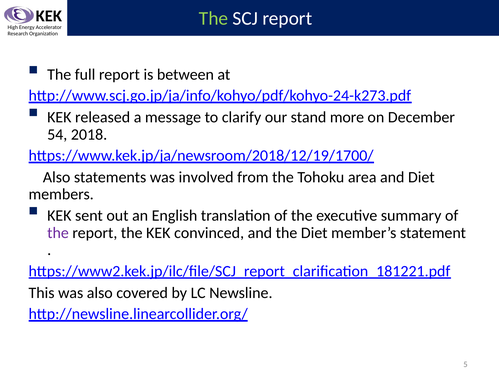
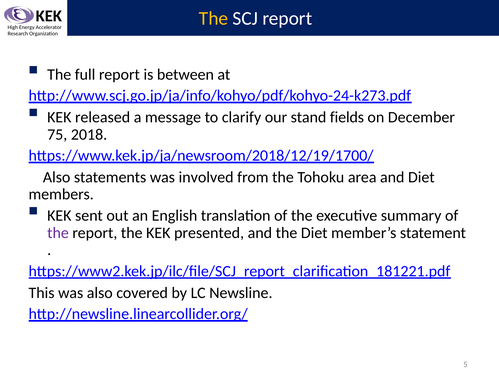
The at (214, 18) colour: light green -> yellow
more: more -> fields
54: 54 -> 75
convinced: convinced -> presented
